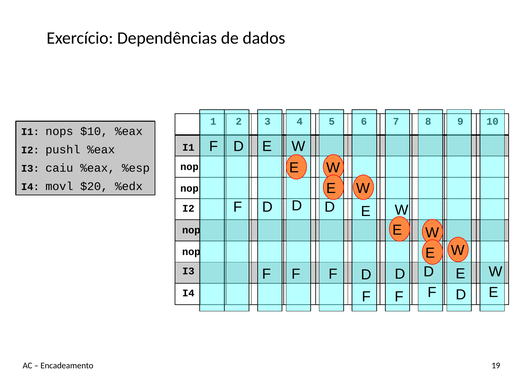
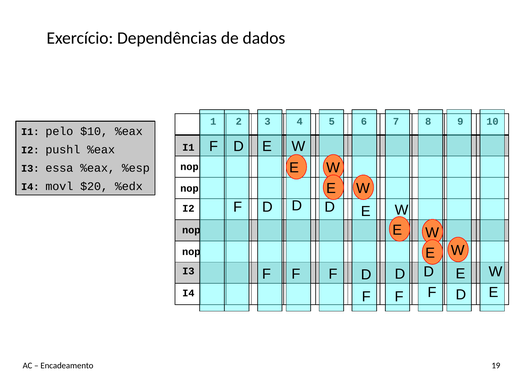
nops: nops -> pelo
caiu: caiu -> essa
